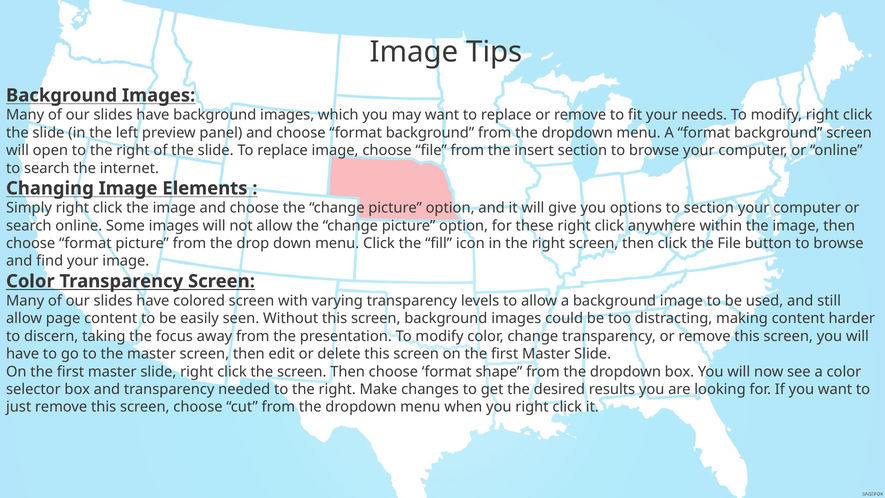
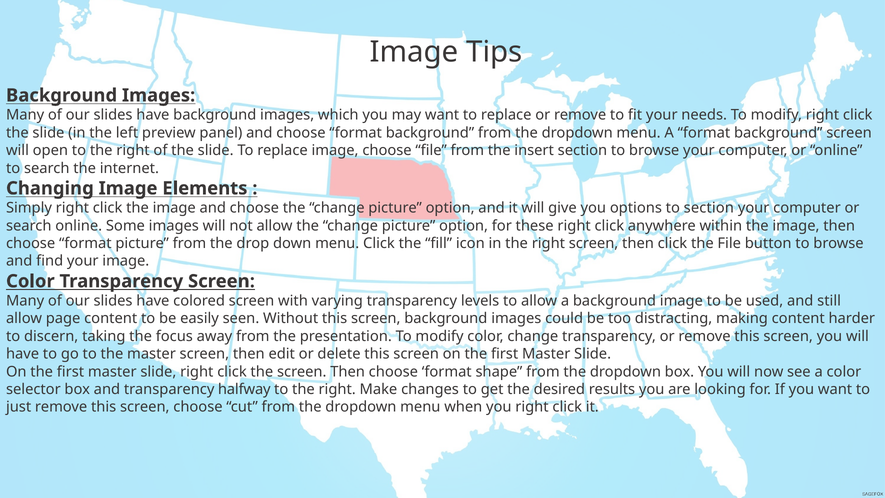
needed: needed -> halfway
